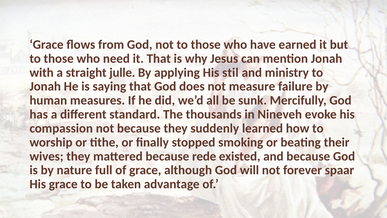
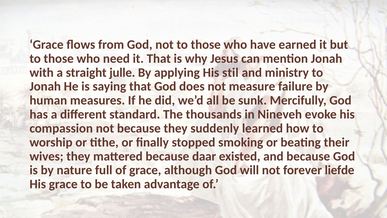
rede: rede -> daar
spaar: spaar -> liefde
